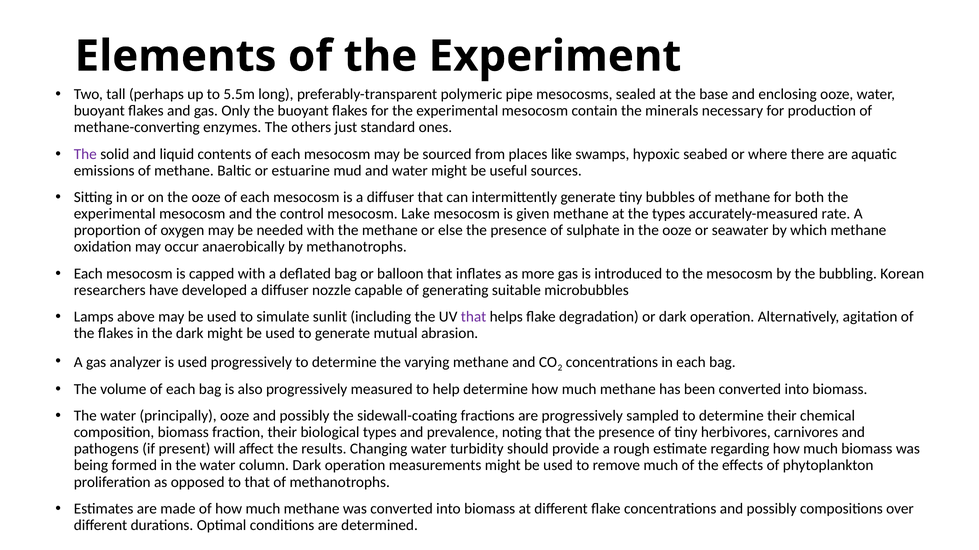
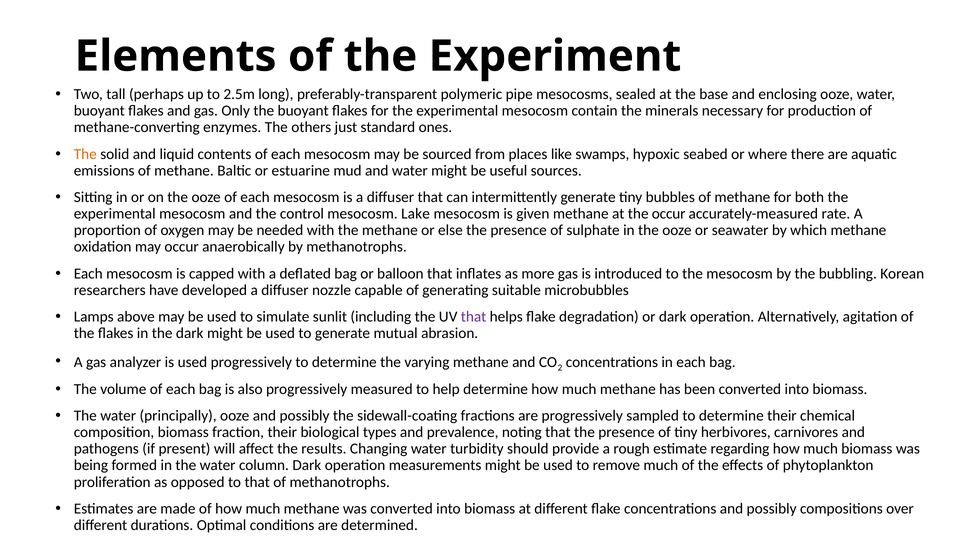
5.5m: 5.5m -> 2.5m
The at (85, 154) colour: purple -> orange
the types: types -> occur
